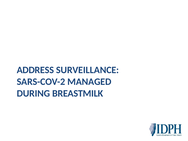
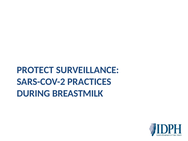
ADDRESS: ADDRESS -> PROTECT
MANAGED: MANAGED -> PRACTICES
